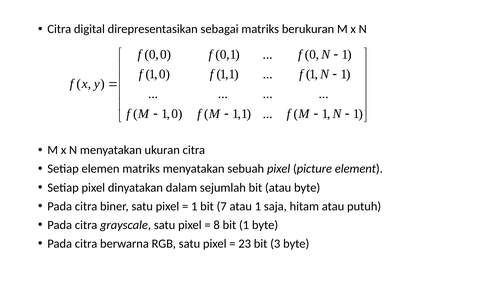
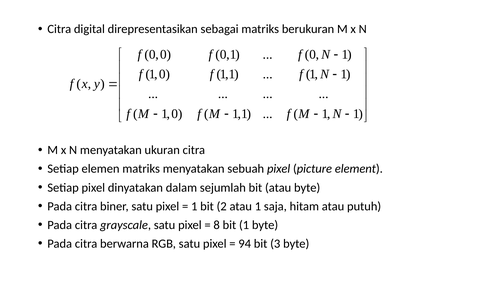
7: 7 -> 2
23: 23 -> 94
